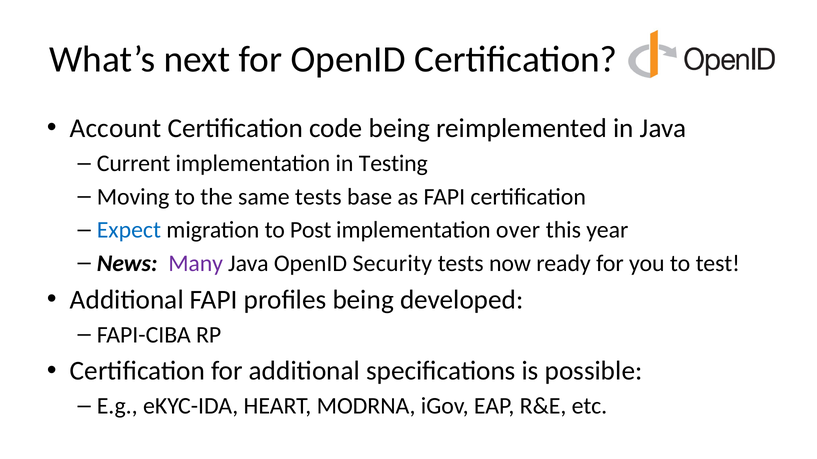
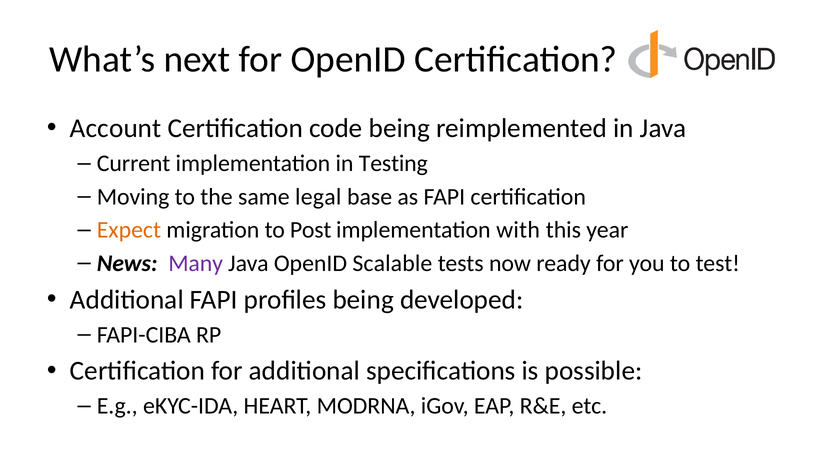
same tests: tests -> legal
Expect colour: blue -> orange
over: over -> with
Security: Security -> Scalable
